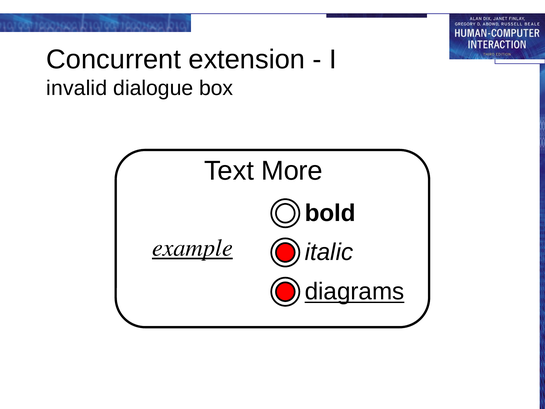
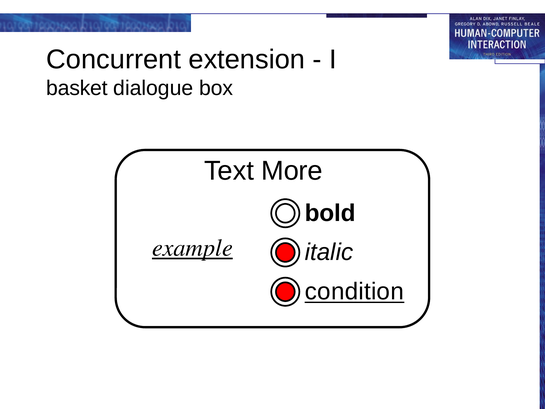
invalid: invalid -> basket
diagrams: diagrams -> condition
